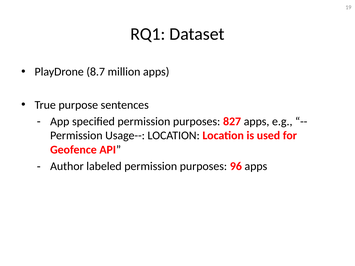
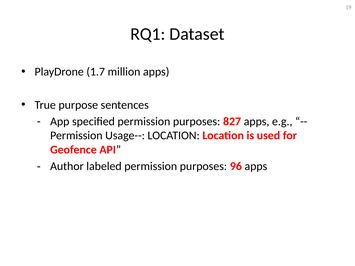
8.7: 8.7 -> 1.7
